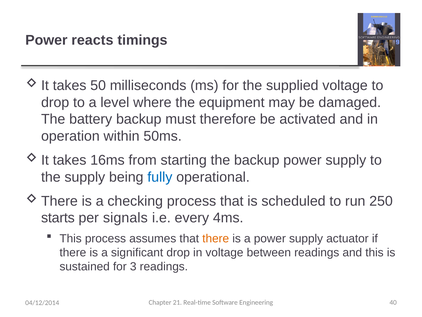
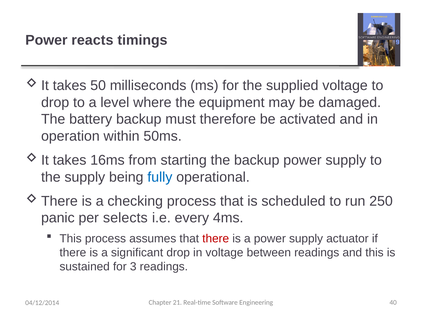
starts: starts -> panic
signals: signals -> selects
there at (216, 238) colour: orange -> red
